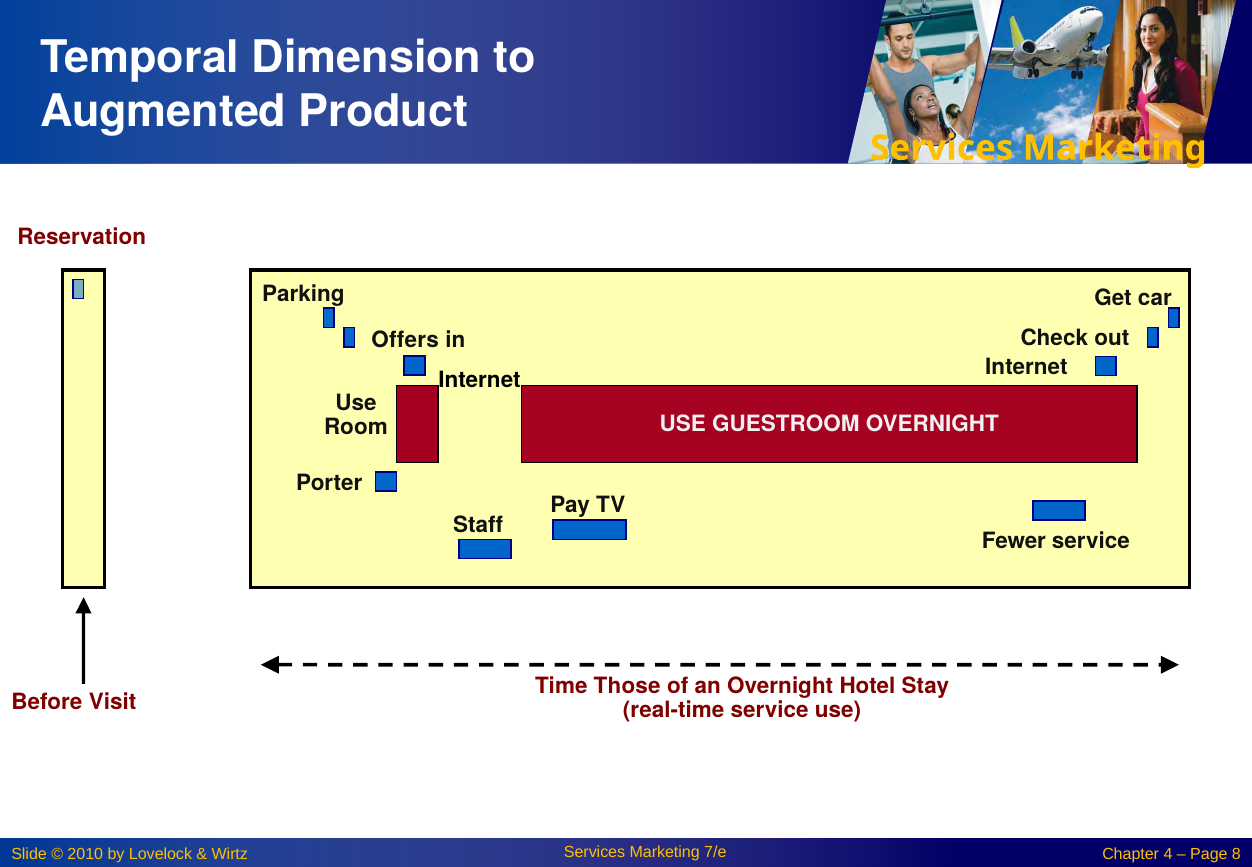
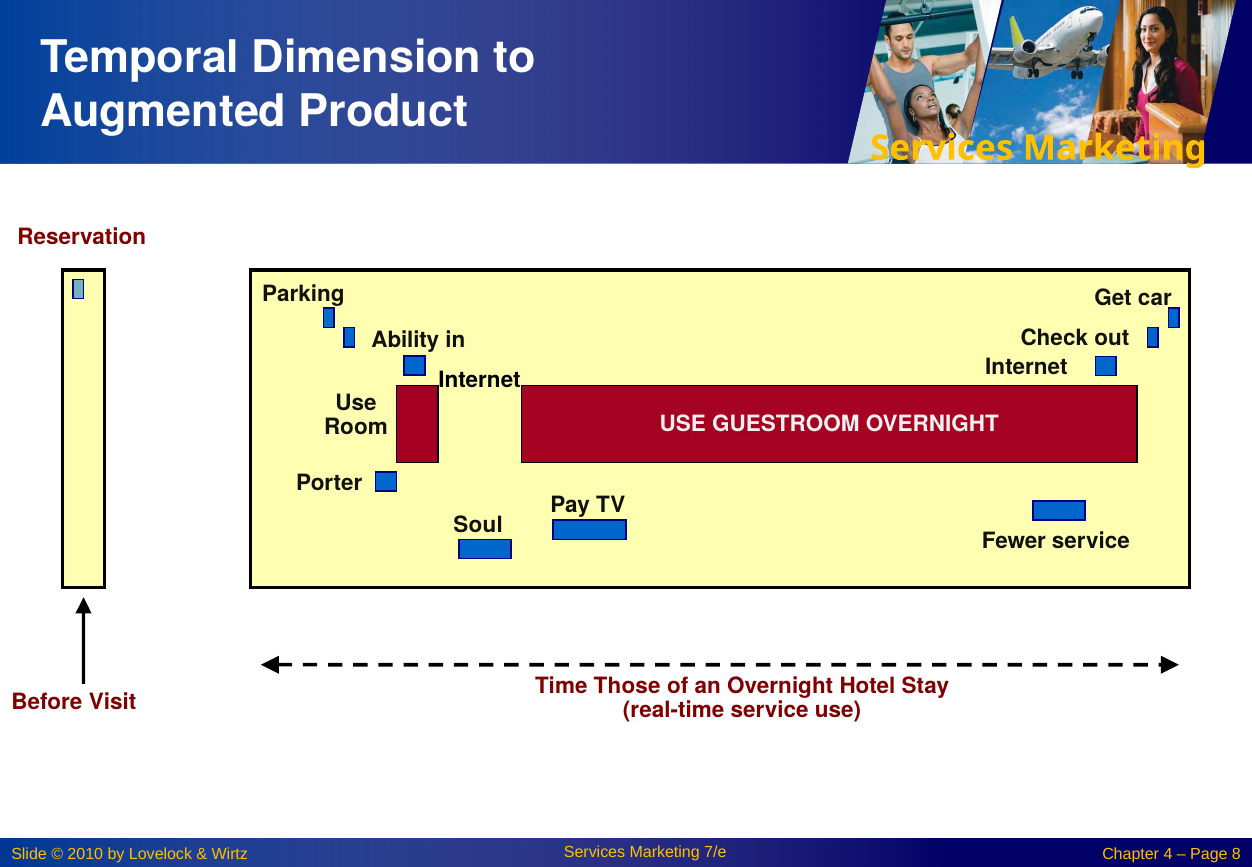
Offers: Offers -> Ability
Staff: Staff -> Soul
